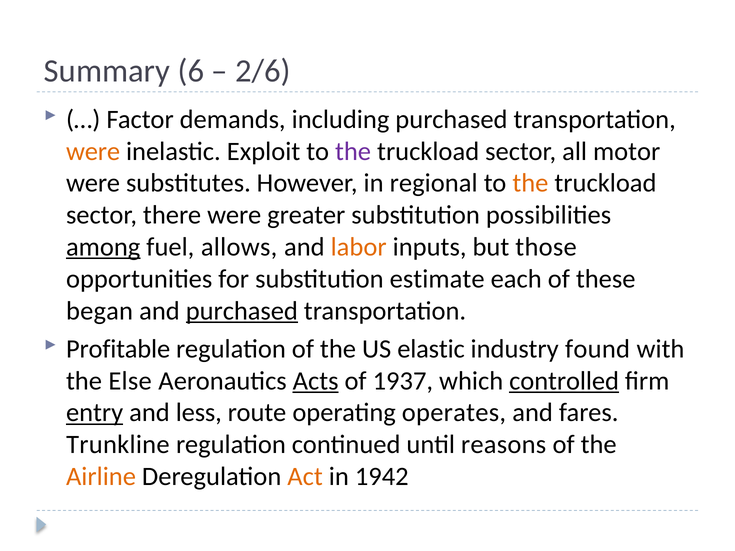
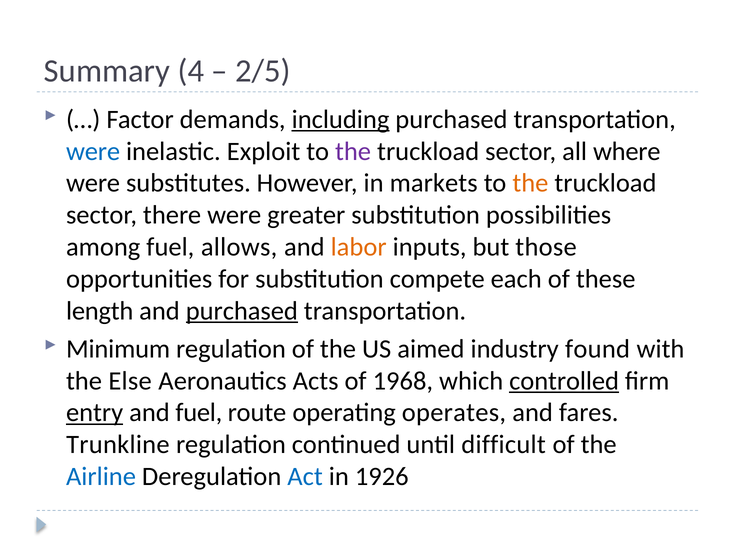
6: 6 -> 4
2/6: 2/6 -> 2/5
including underline: none -> present
were at (93, 151) colour: orange -> blue
motor: motor -> where
regional: regional -> markets
among underline: present -> none
estimate: estimate -> compete
began: began -> length
Profitable: Profitable -> Minimum
elastic: elastic -> aimed
Acts underline: present -> none
1937: 1937 -> 1968
and less: less -> fuel
reasons: reasons -> difficult
Airline colour: orange -> blue
Act colour: orange -> blue
1942: 1942 -> 1926
